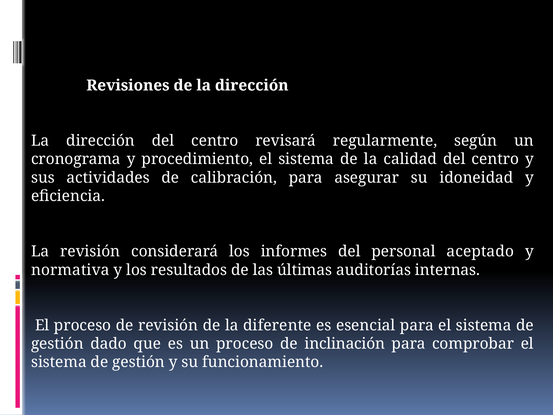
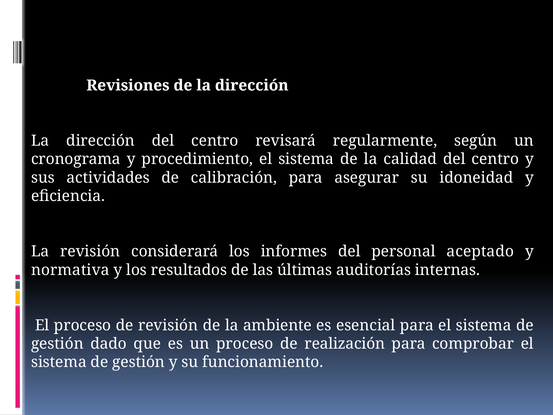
diferente: diferente -> ambiente
inclinación: inclinación -> realización
